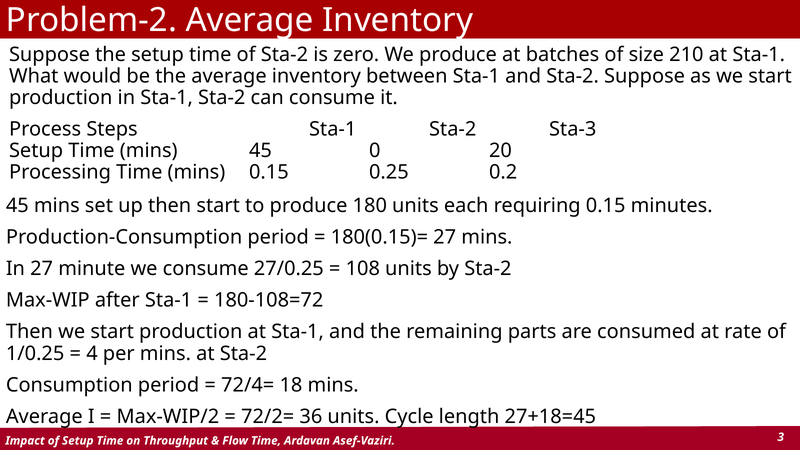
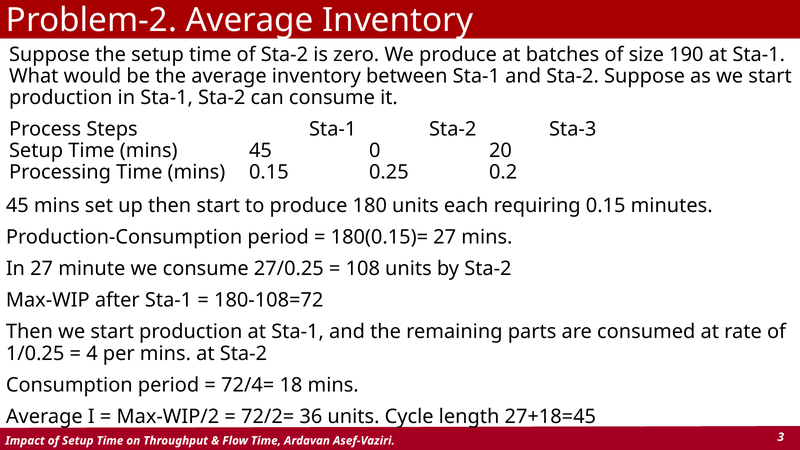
210: 210 -> 190
